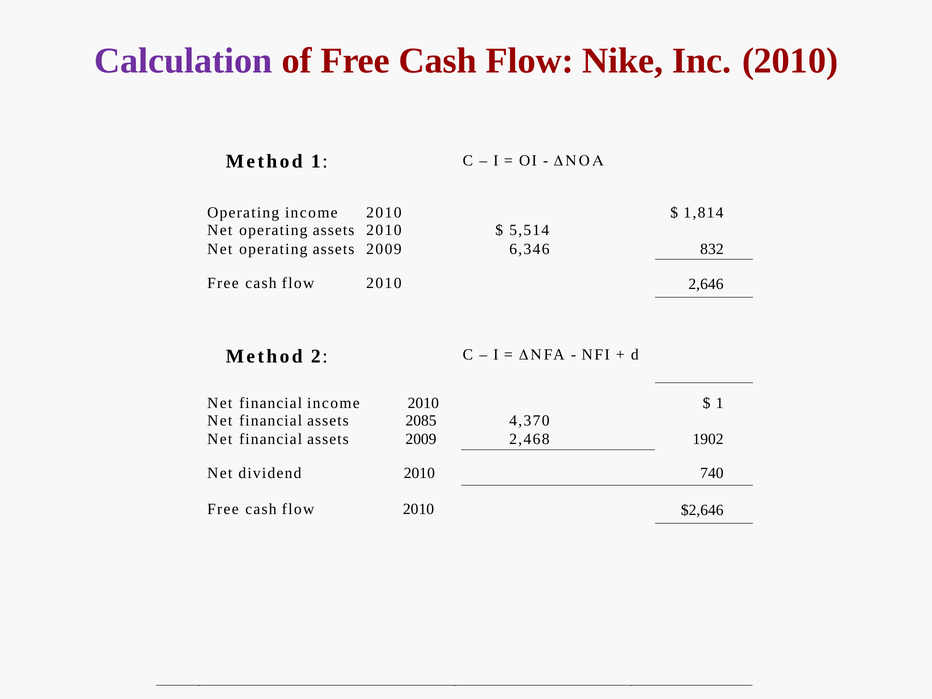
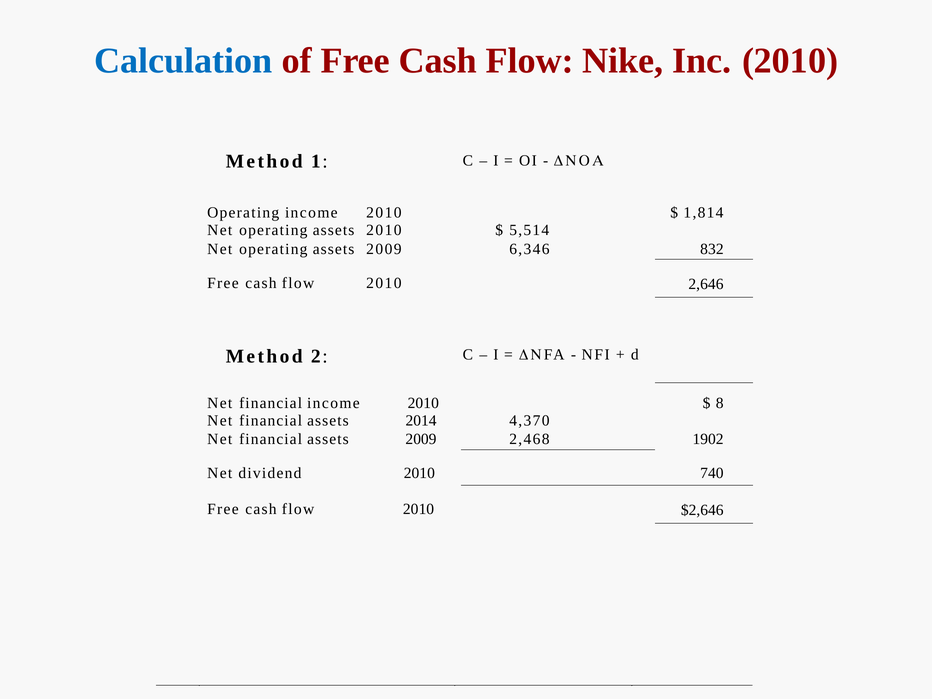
Calculation colour: purple -> blue
1 at (720, 403): 1 -> 8
2085: 2085 -> 2014
